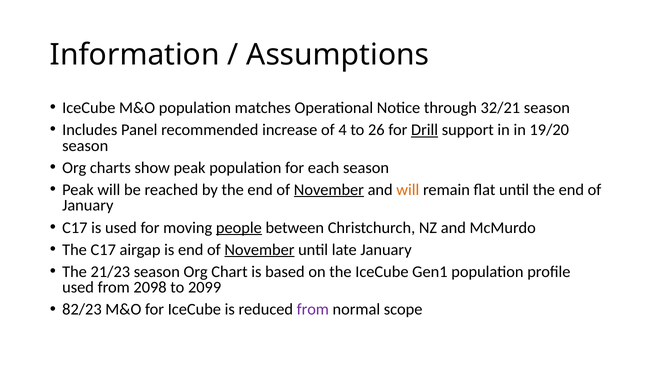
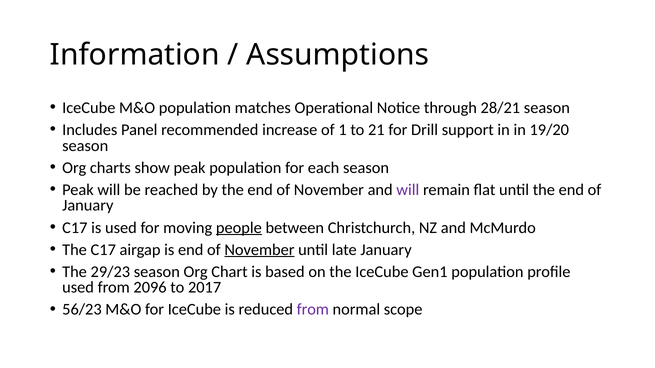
32/21: 32/21 -> 28/21
4: 4 -> 1
26: 26 -> 21
Drill underline: present -> none
November at (329, 190) underline: present -> none
will at (408, 190) colour: orange -> purple
21/23: 21/23 -> 29/23
2098: 2098 -> 2096
2099: 2099 -> 2017
82/23: 82/23 -> 56/23
